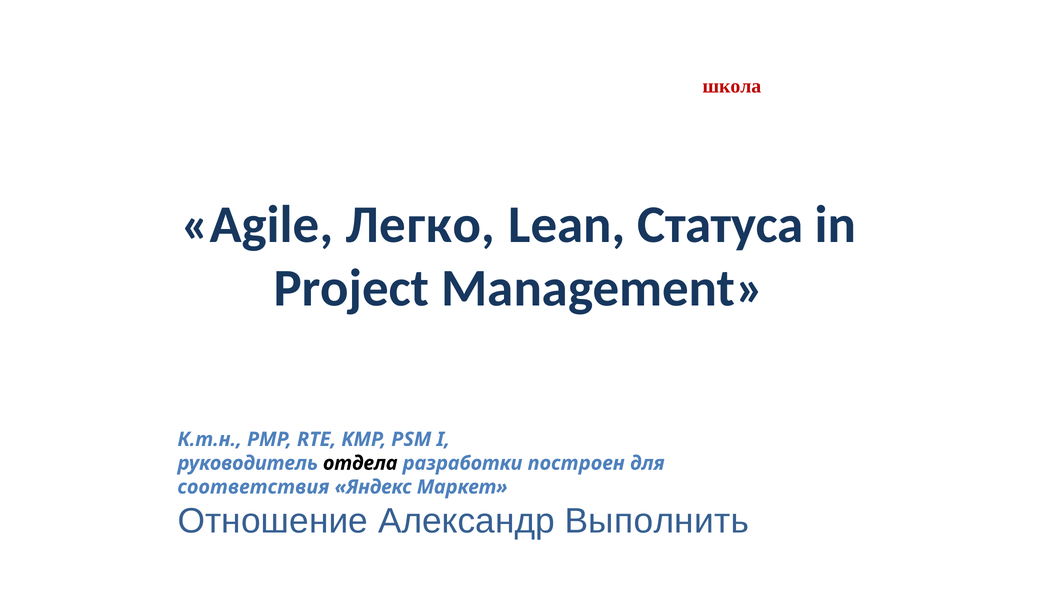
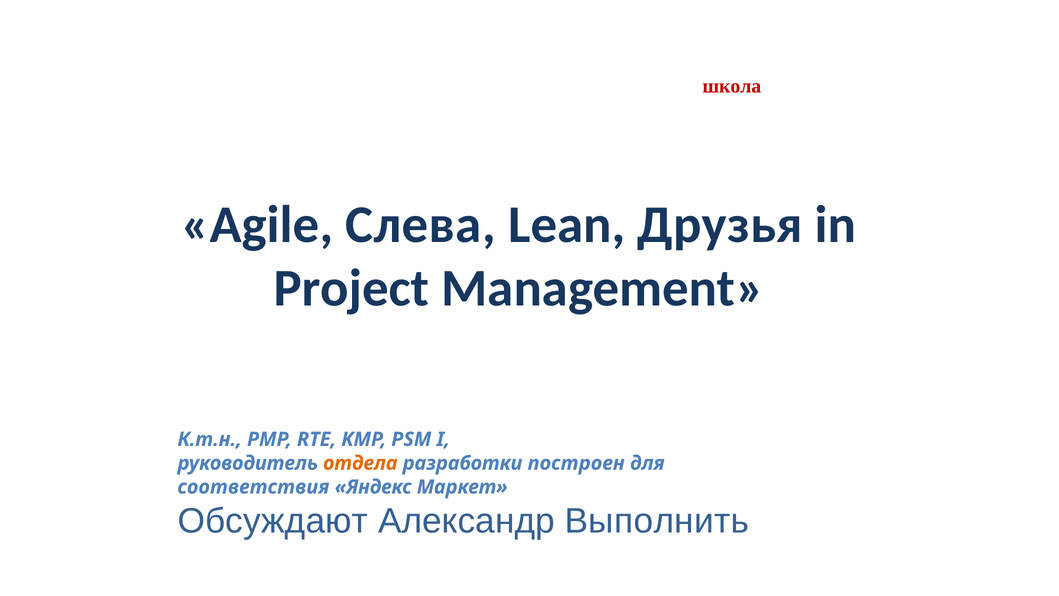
Легко: Легко -> Слева
Статуса: Статуса -> Друзья
отдела colour: black -> orange
Отношение: Отношение -> Обсуждают
